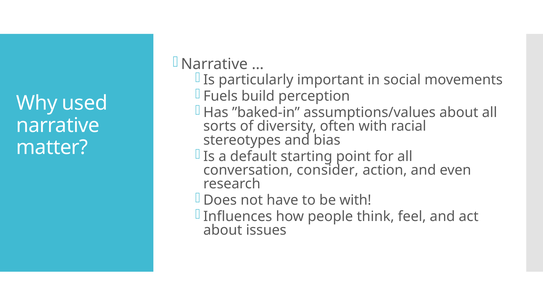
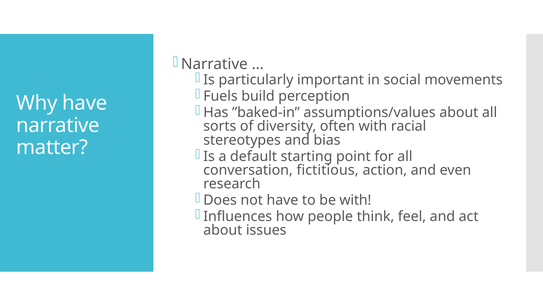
Why used: used -> have
consider: consider -> fictitious
